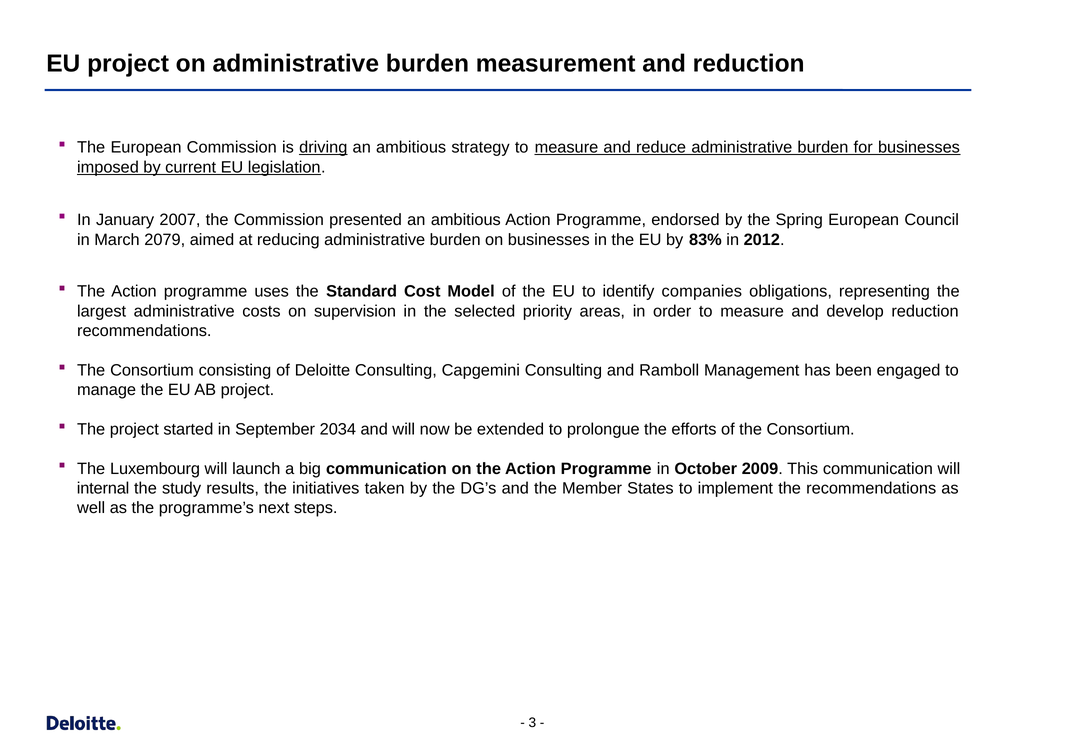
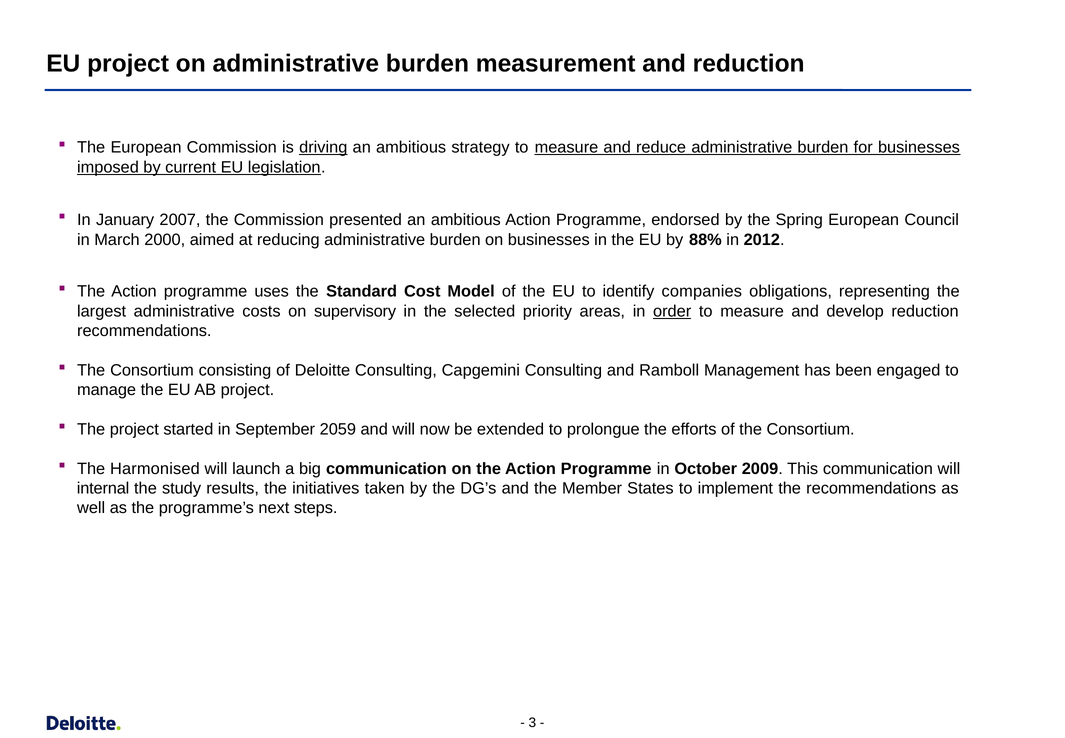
2079: 2079 -> 2000
83%: 83% -> 88%
supervision: supervision -> supervisory
order underline: none -> present
2034: 2034 -> 2059
Luxembourg: Luxembourg -> Harmonised
